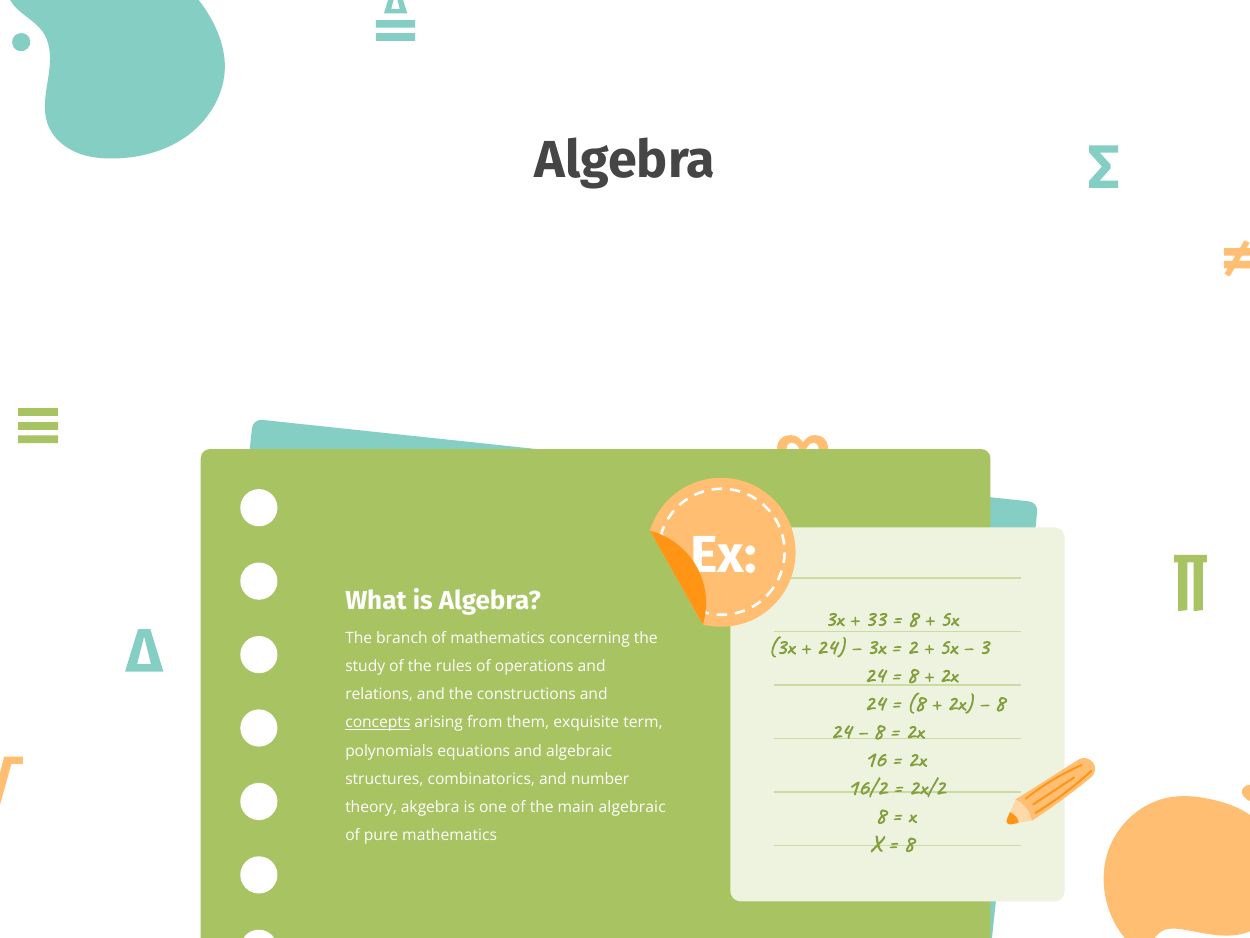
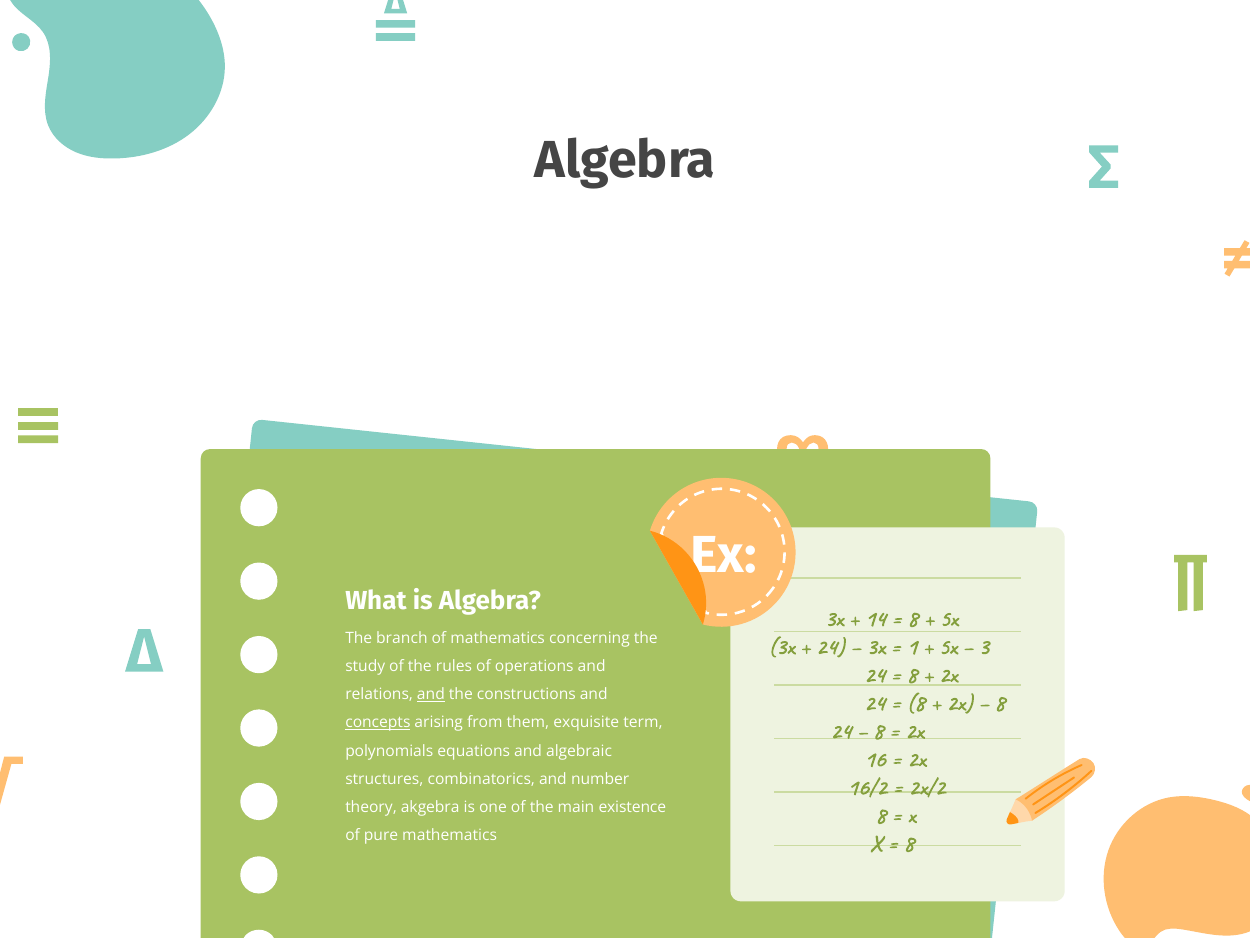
33: 33 -> 14
2: 2 -> 1
and at (431, 694) underline: none -> present
main algebraic: algebraic -> existence
